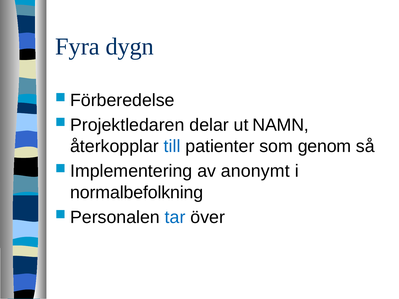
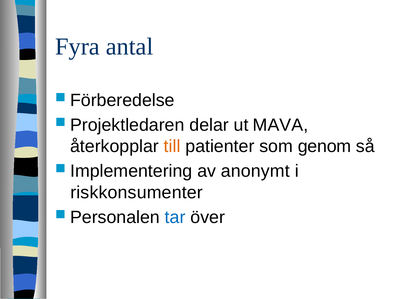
dygn: dygn -> antal
NAMN: NAMN -> MAVA
till colour: blue -> orange
normalbefolkning: normalbefolkning -> riskkonsumenter
